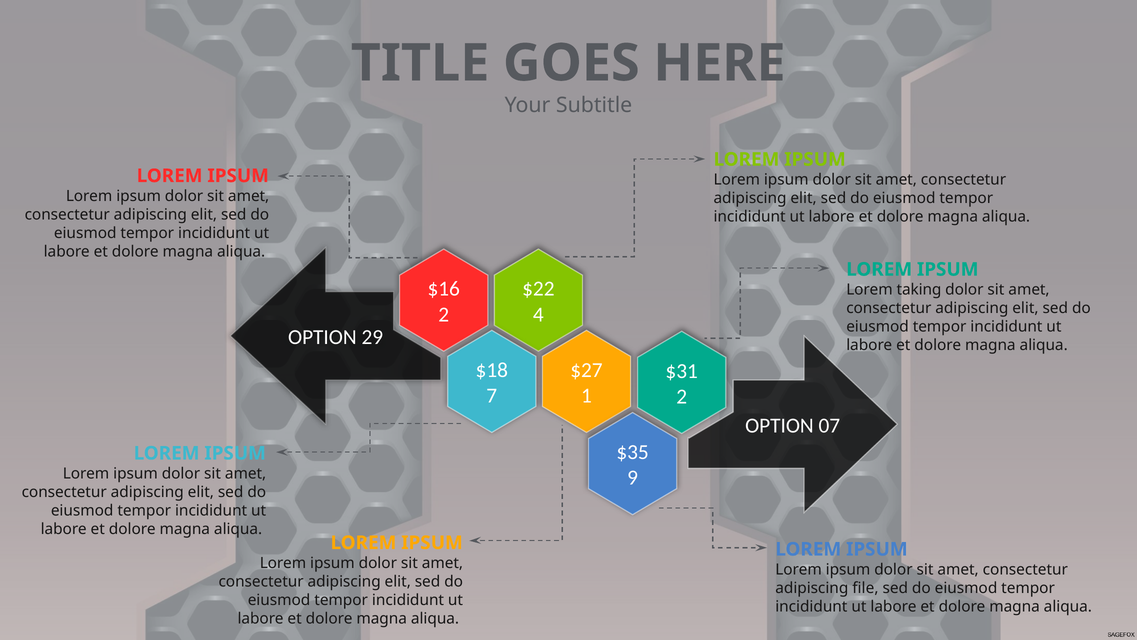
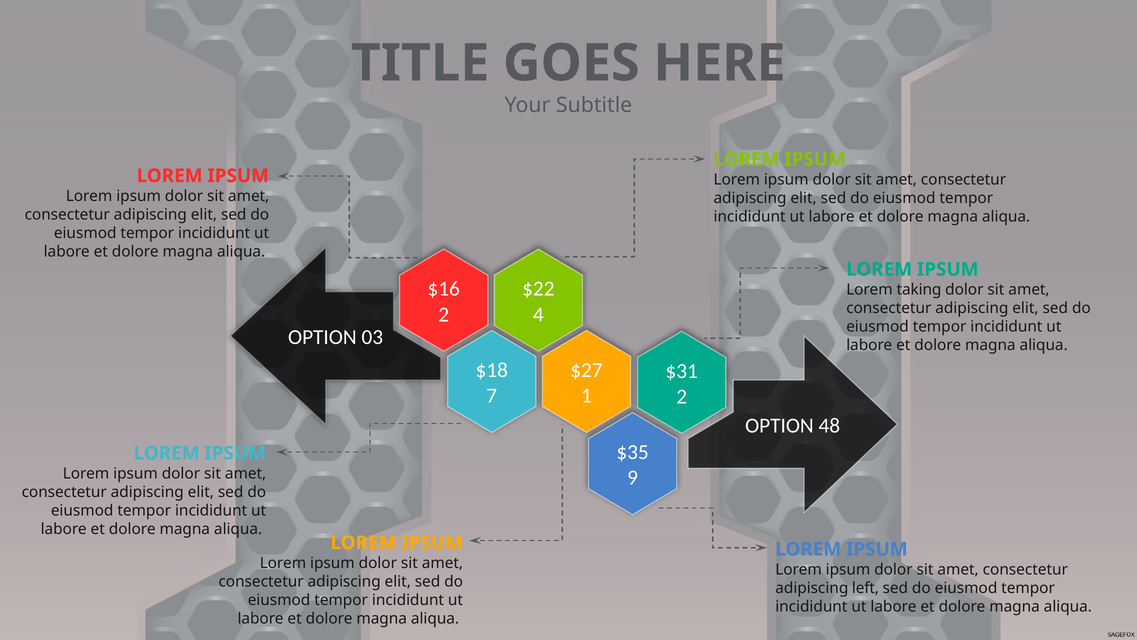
29: 29 -> 03
07: 07 -> 48
file: file -> left
